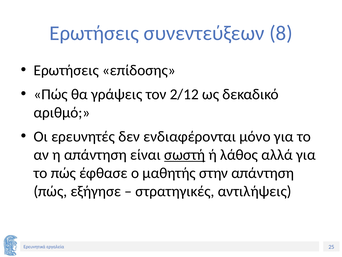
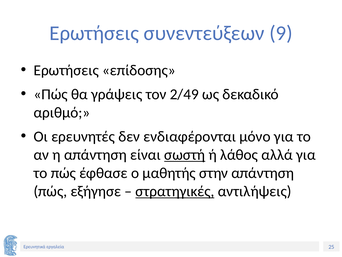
8: 8 -> 9
2/12: 2/12 -> 2/49
στρατηγικές underline: none -> present
